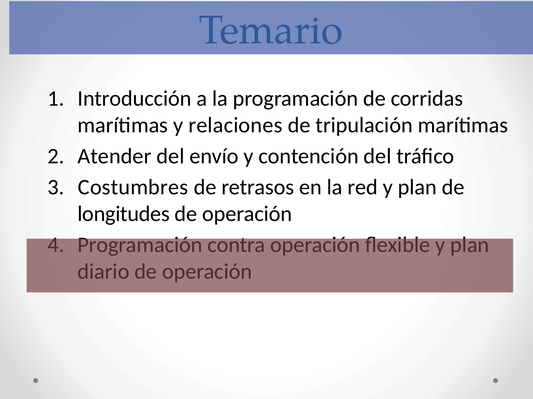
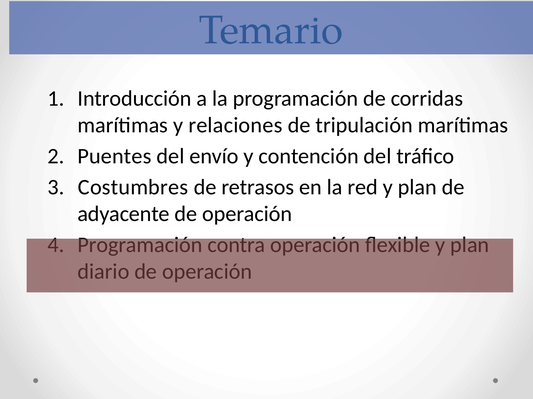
Atender: Atender -> Puentes
longitudes: longitudes -> adyacente
